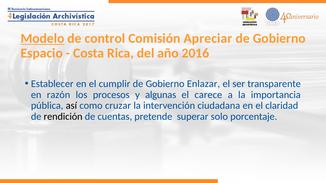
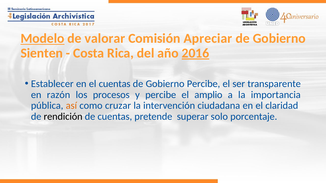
control: control -> valorar
Espacio: Espacio -> Sienten
2016 underline: none -> present
el cumplir: cumplir -> cuentas
Gobierno Enlazar: Enlazar -> Percibe
y algunas: algunas -> percibe
carece: carece -> amplio
así colour: black -> orange
